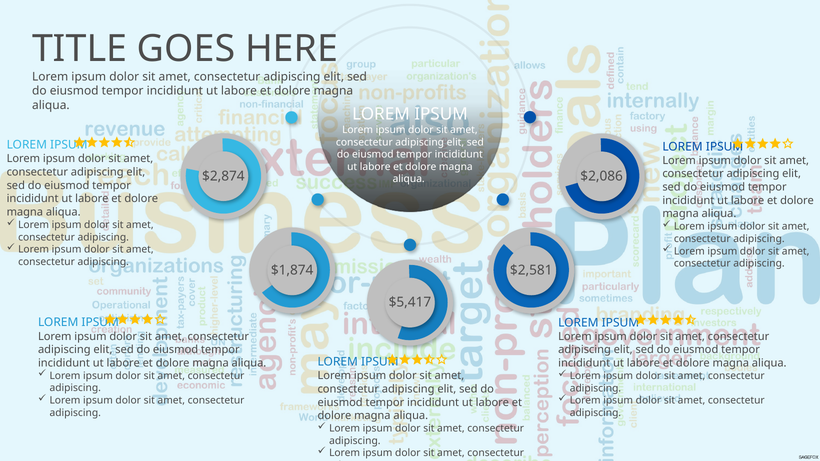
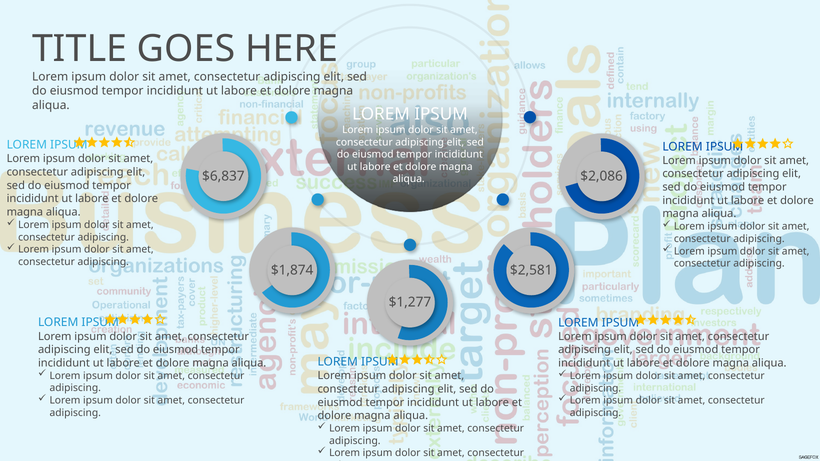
$2,874: $2,874 -> $6,837
$5,417: $5,417 -> $1,277
